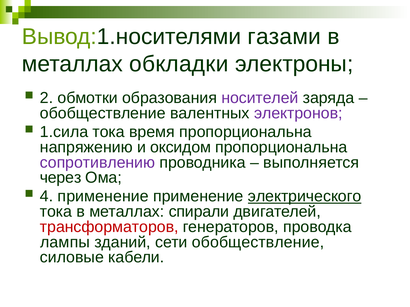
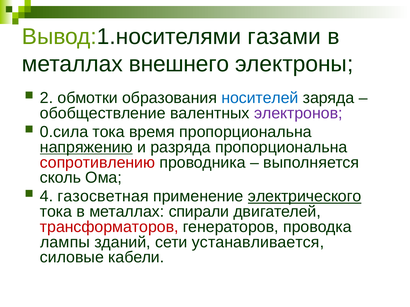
обкладки: обкладки -> внешнего
носителей colour: purple -> blue
1.сила: 1.сила -> 0.сила
напряжению underline: none -> present
оксидом: оксидом -> разряда
сопротивлению colour: purple -> red
через: через -> сколь
4 применение: применение -> газосветная
сети обобществление: обобществление -> устанавливается
